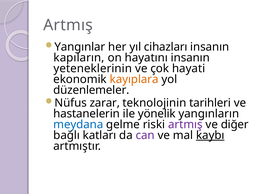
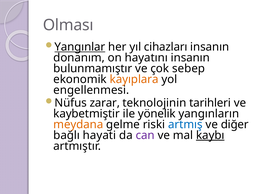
Artmış at (68, 25): Artmış -> Olması
Yangınlar underline: none -> present
kapıların: kapıların -> donanım
yeteneklerinin: yeteneklerinin -> bulunmamıştır
hayati: hayati -> sebep
düzenlemeler: düzenlemeler -> engellenmesi
hastanelerin: hastanelerin -> kaybetmiştir
meydana colour: blue -> orange
artmış at (185, 124) colour: purple -> blue
katları: katları -> hayati
